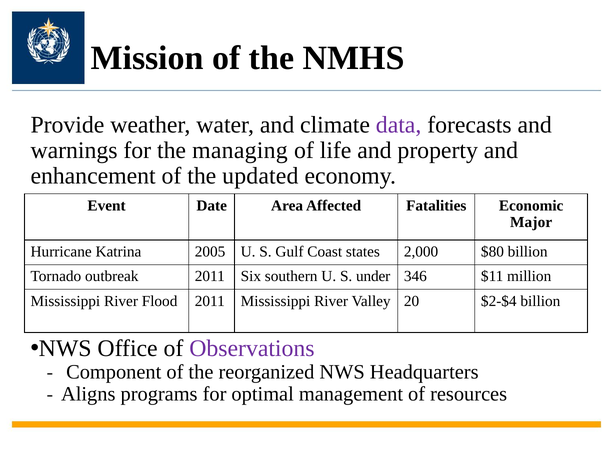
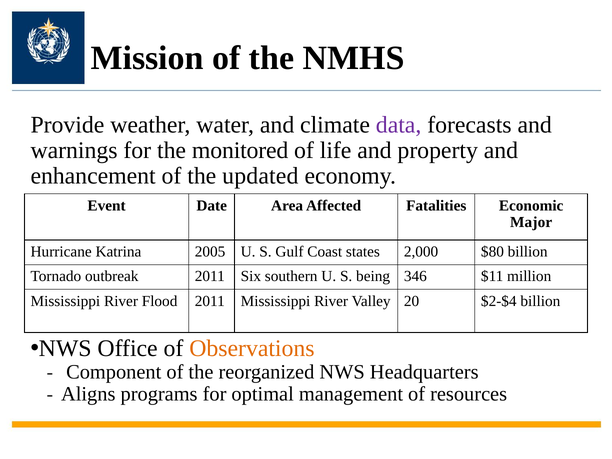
managing: managing -> monitored
under: under -> being
Observations colour: purple -> orange
